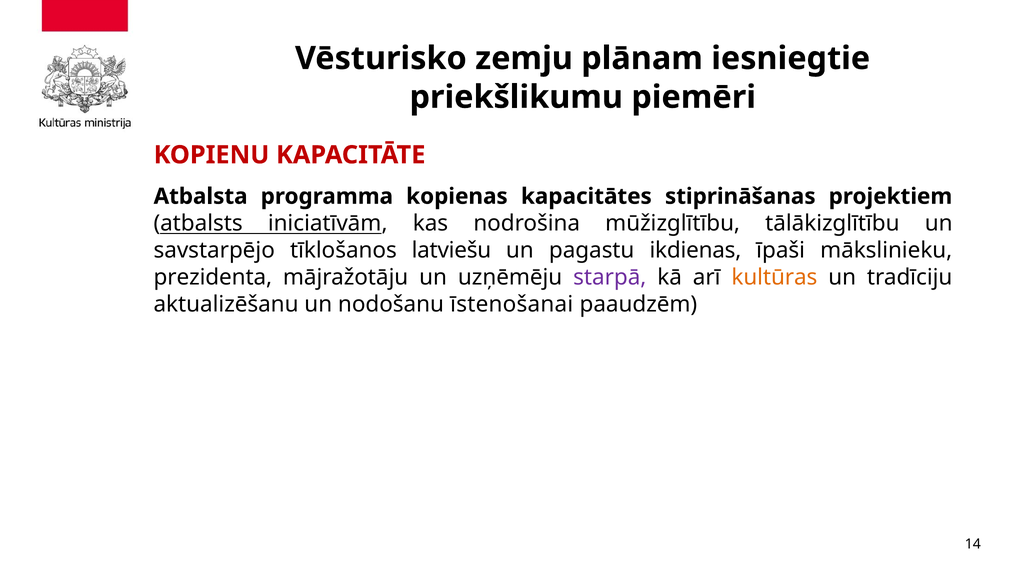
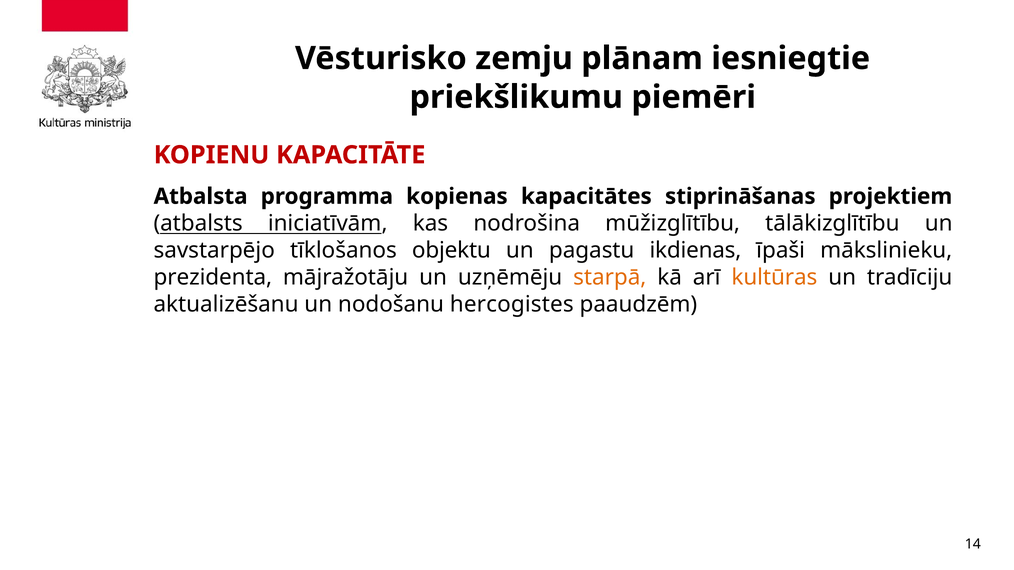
latviešu: latviešu -> objektu
starpā colour: purple -> orange
īstenošanai: īstenošanai -> hercogistes
